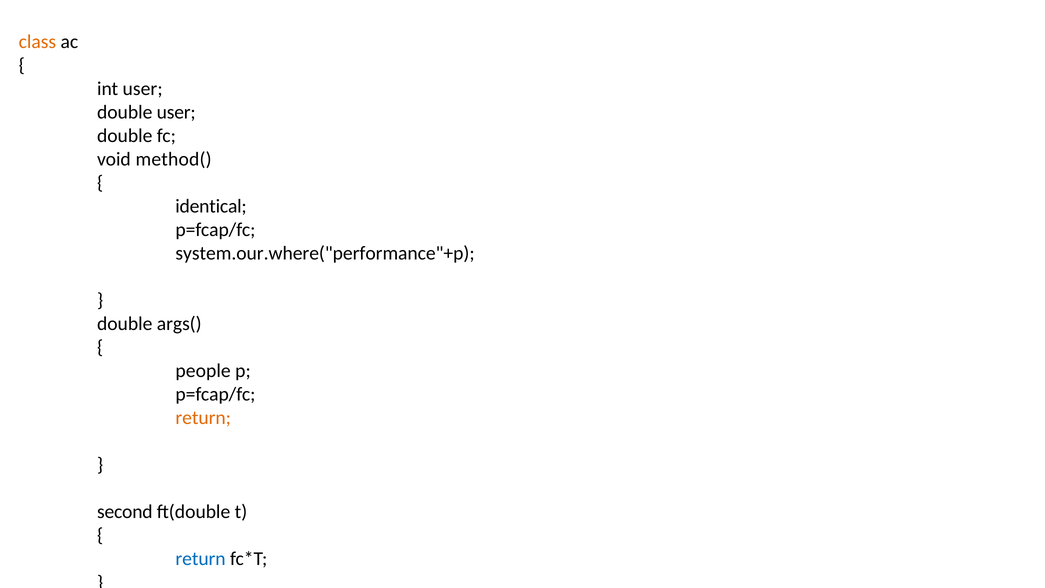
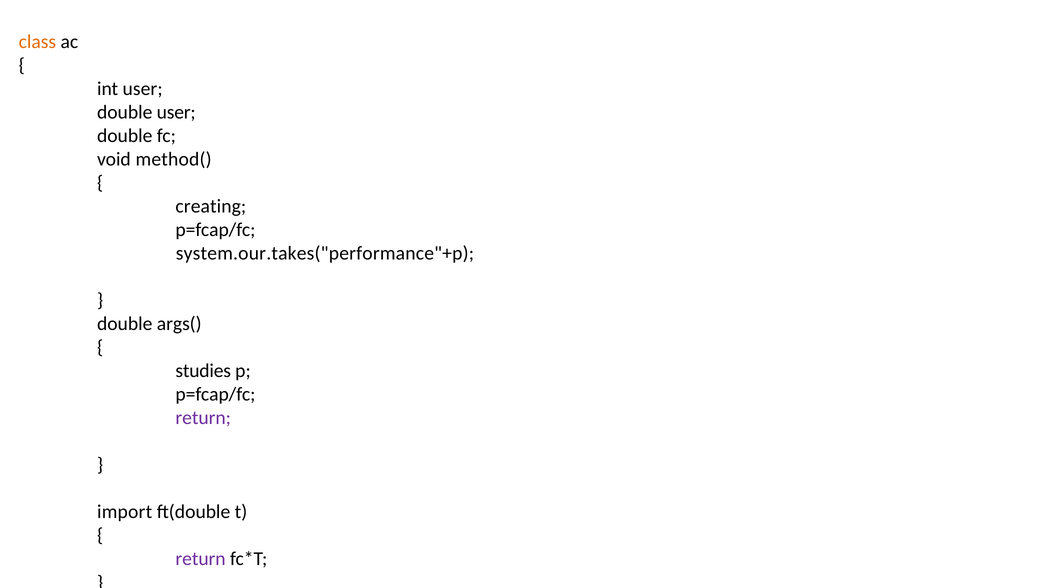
identical: identical -> creating
system.our.where("performance"+p: system.our.where("performance"+p -> system.our.takes("performance"+p
people: people -> studies
return at (203, 418) colour: orange -> purple
second: second -> import
return at (201, 559) colour: blue -> purple
